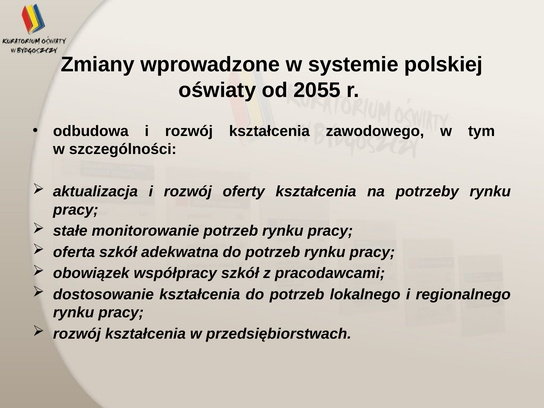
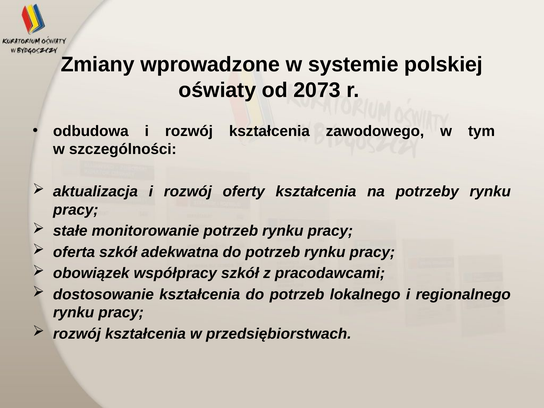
2055: 2055 -> 2073
